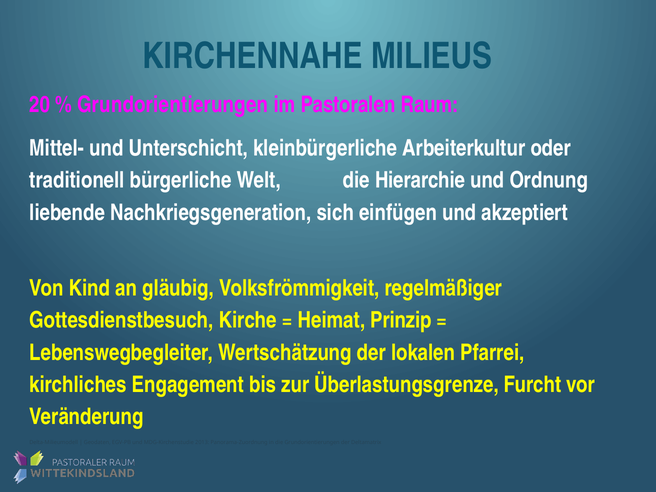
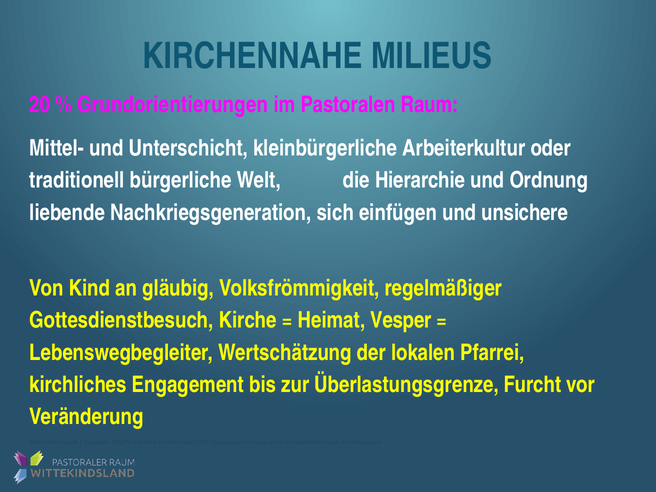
akzeptiert: akzeptiert -> unsichere
Prinzip: Prinzip -> Vesper
